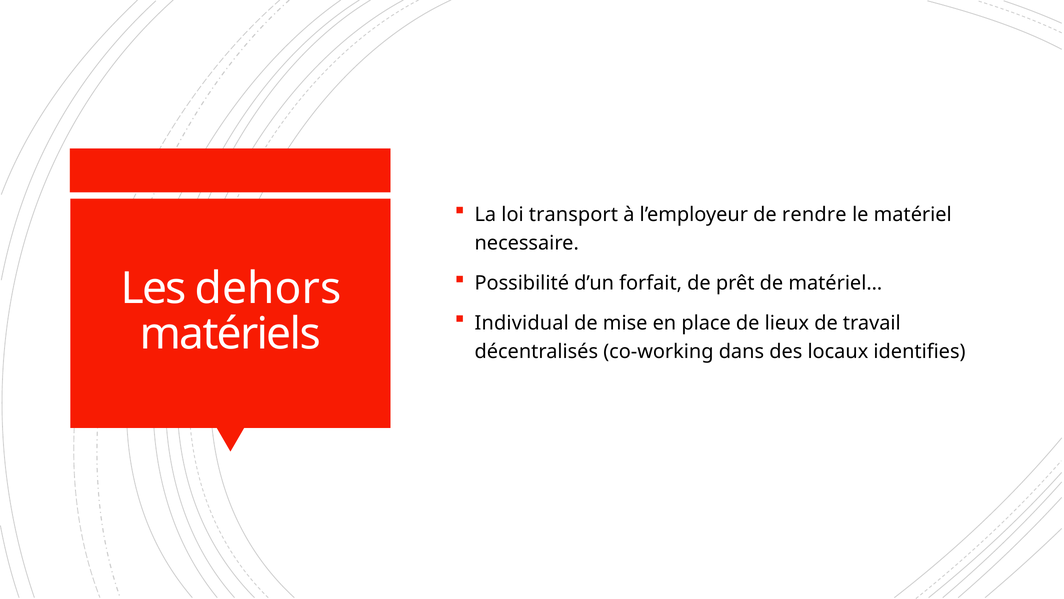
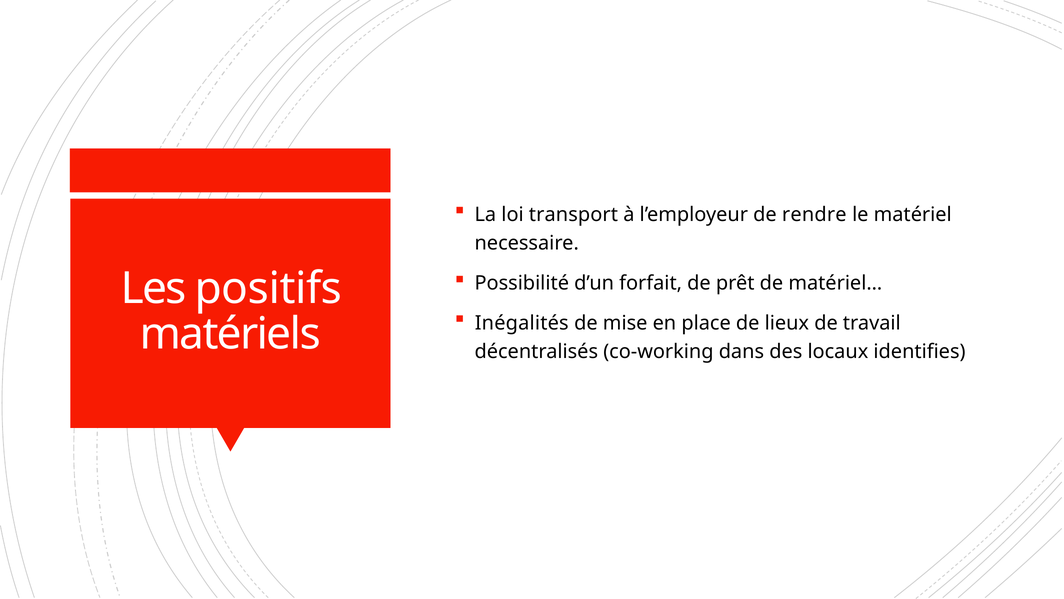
dehors: dehors -> positifs
Individual: Individual -> Inégalités
